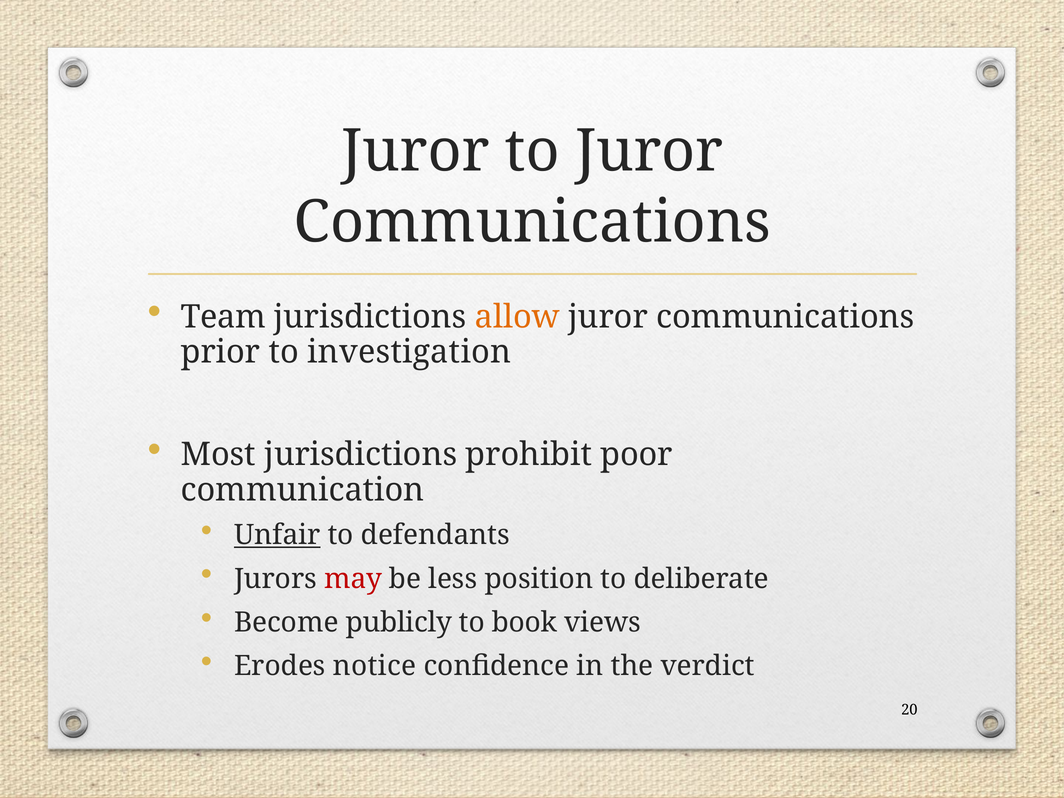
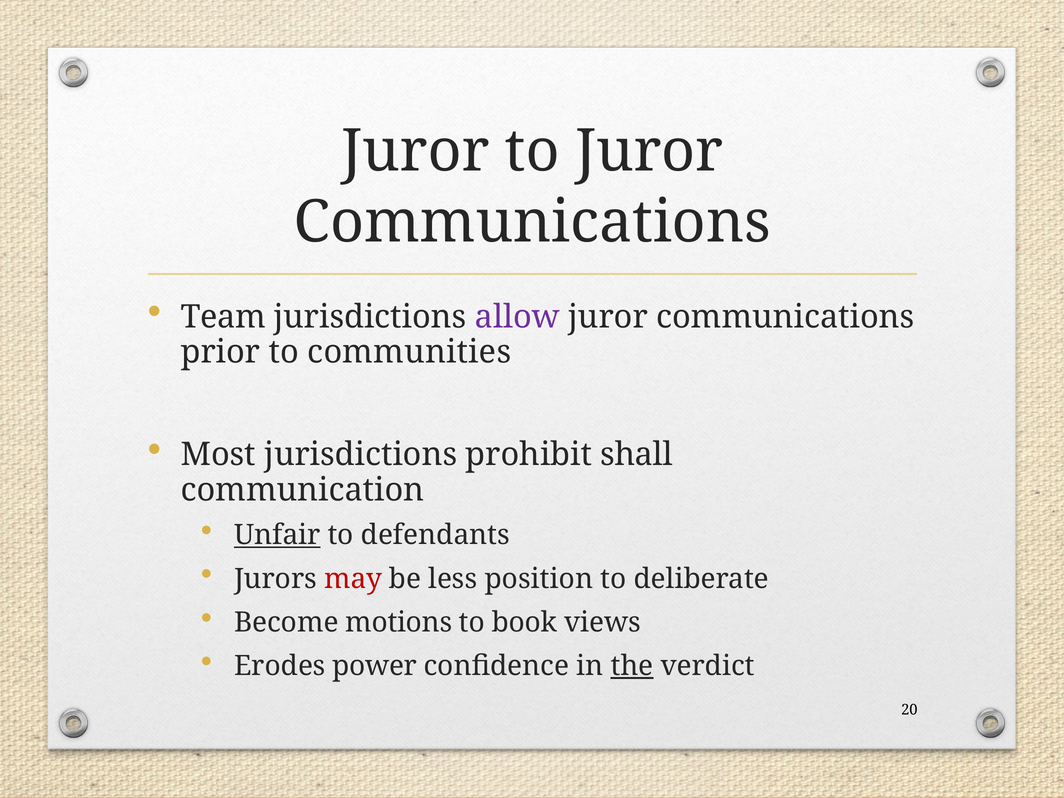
allow colour: orange -> purple
investigation: investigation -> communities
poor: poor -> shall
publicly: publicly -> motions
notice: notice -> power
the underline: none -> present
